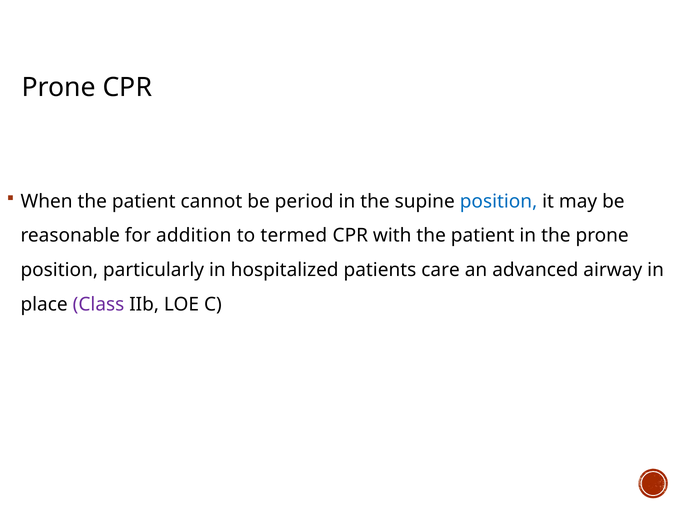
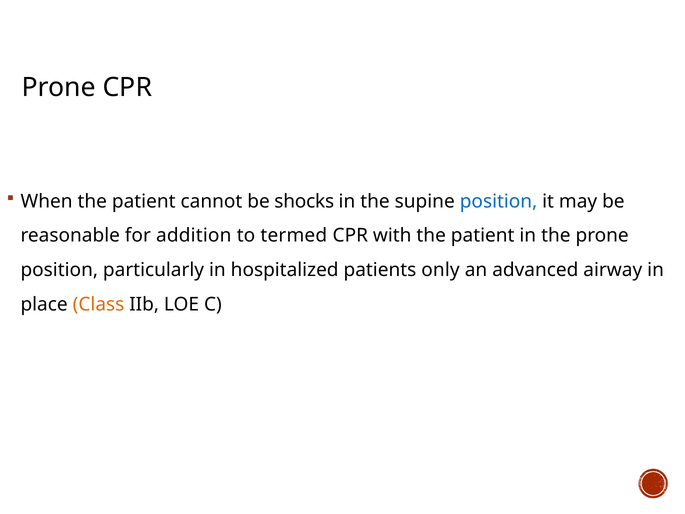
period: period -> shocks
care: care -> only
Class colour: purple -> orange
